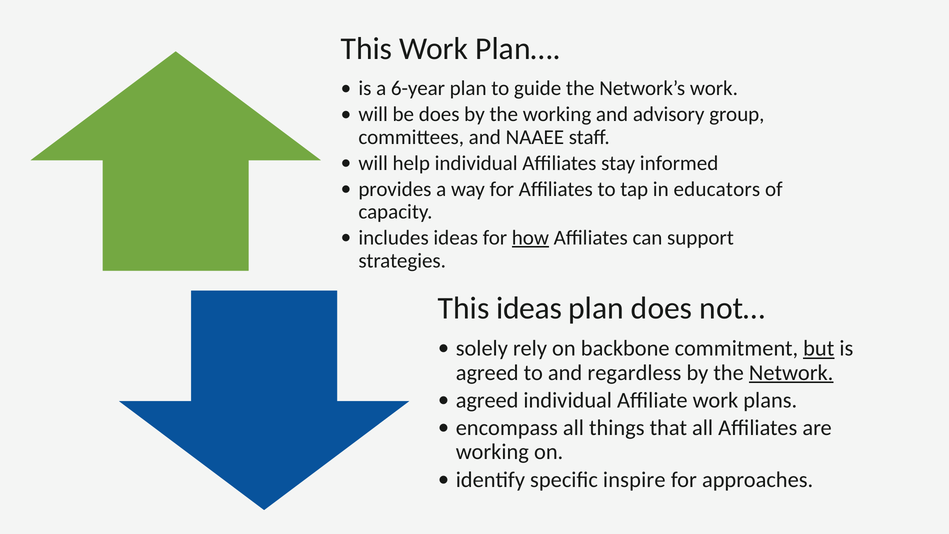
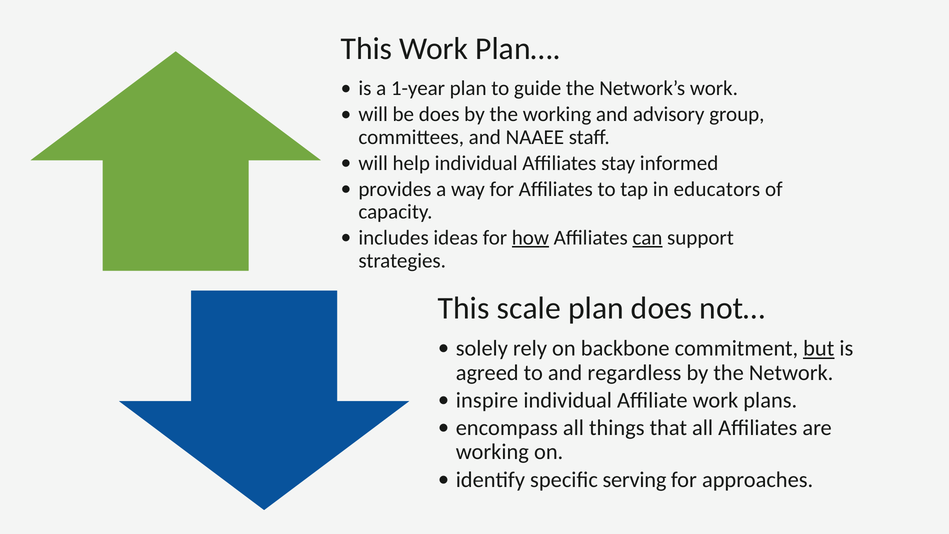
6-year: 6-year -> 1-year
can underline: none -> present
This ideas: ideas -> scale
Network underline: present -> none
agreed at (487, 400): agreed -> inspire
inspire: inspire -> serving
